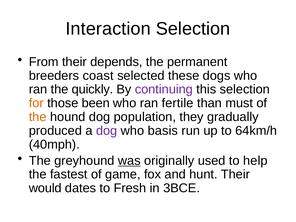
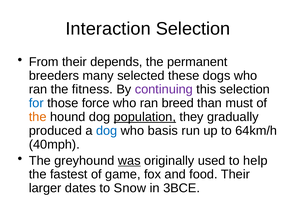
coast: coast -> many
quickly: quickly -> fitness
for colour: orange -> blue
been: been -> force
fertile: fertile -> breed
population underline: none -> present
dog at (107, 131) colour: purple -> blue
hunt: hunt -> food
would: would -> larger
Fresh: Fresh -> Snow
